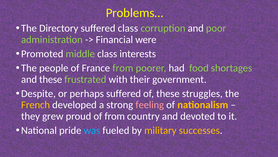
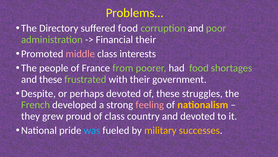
suffered class: class -> food
Financial were: were -> their
middle colour: light green -> pink
perhaps suffered: suffered -> devoted
French colour: yellow -> light green
of from: from -> class
